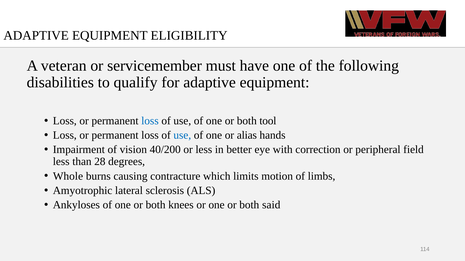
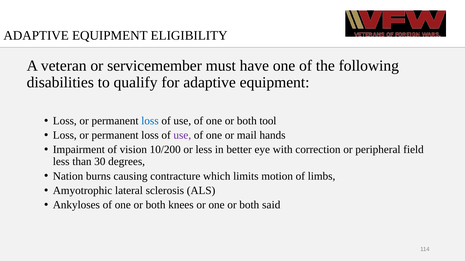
use at (182, 135) colour: blue -> purple
alias: alias -> mail
40/200: 40/200 -> 10/200
28: 28 -> 30
Whole: Whole -> Nation
